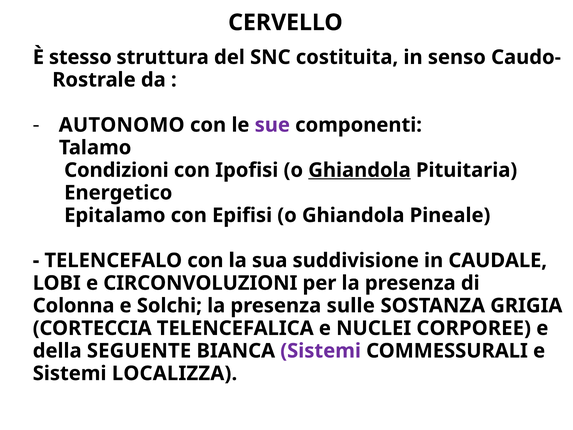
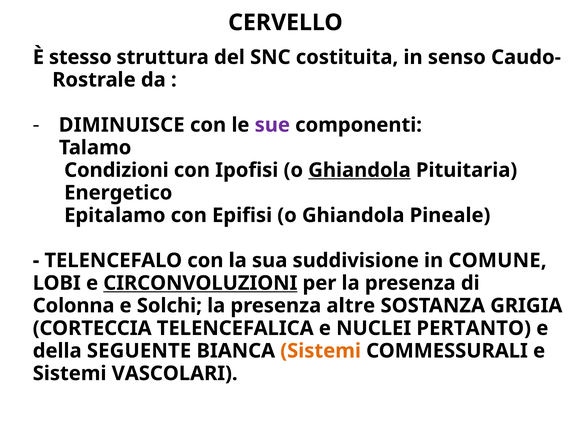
AUTONOMO: AUTONOMO -> DIMINUISCE
CAUDALE: CAUDALE -> COMUNE
CIRCONVOLUZIONI underline: none -> present
sulle: sulle -> altre
CORPOREE: CORPOREE -> PERTANTO
Sistemi at (321, 351) colour: purple -> orange
LOCALIZZA: LOCALIZZA -> VASCOLARI
